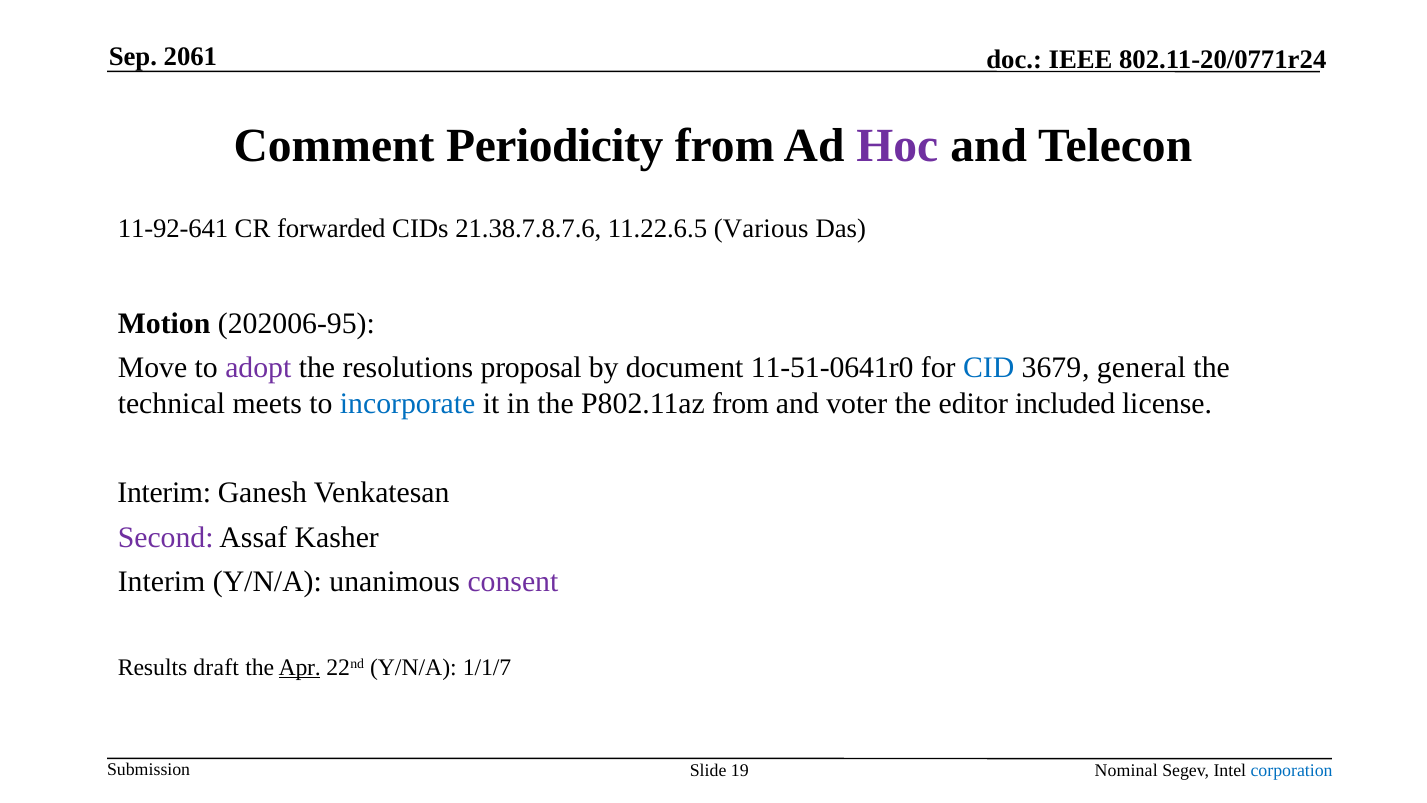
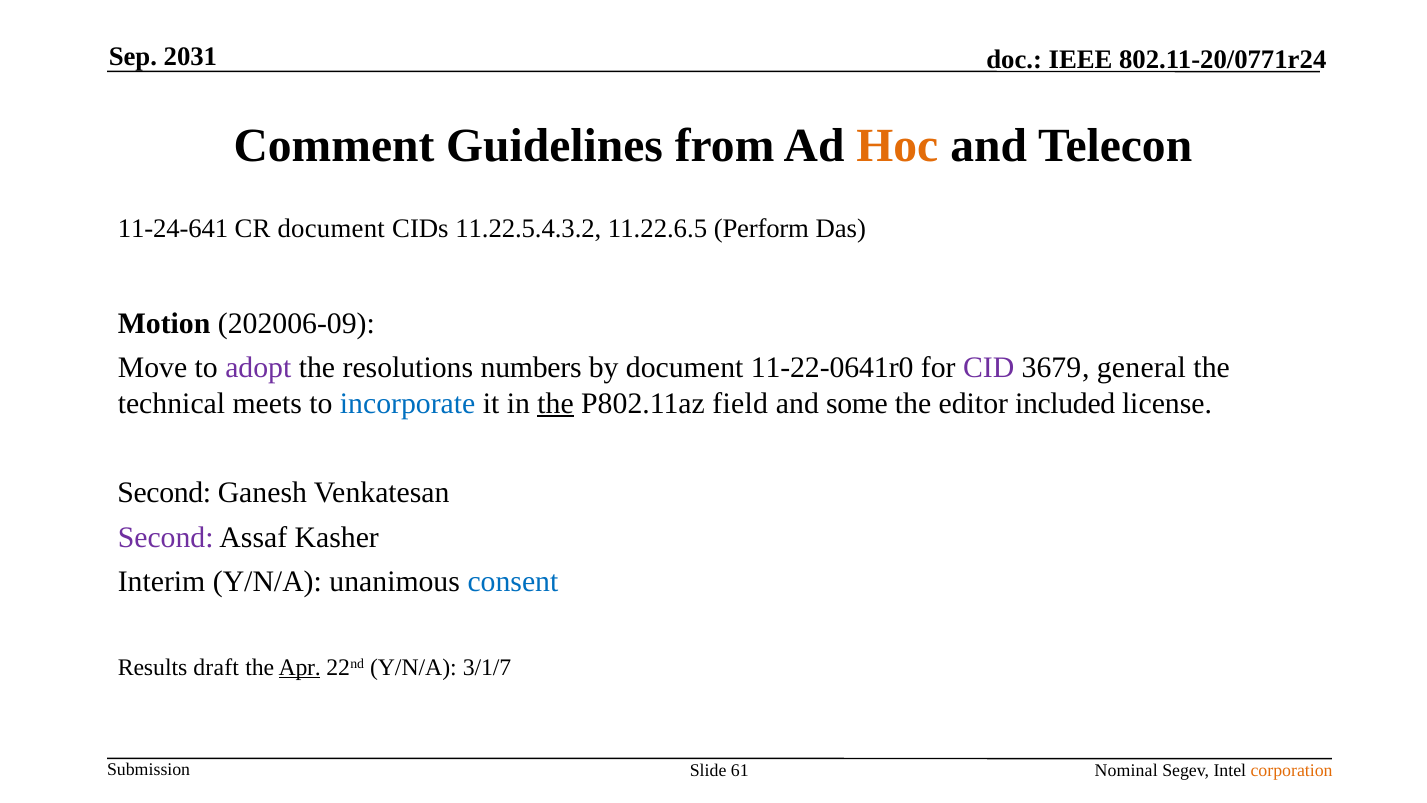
2061: 2061 -> 2031
Periodicity: Periodicity -> Guidelines
Hoc colour: purple -> orange
11-92-641: 11-92-641 -> 11-24-641
CR forwarded: forwarded -> document
21.38.7.8.7.6: 21.38.7.8.7.6 -> 11.22.5.4.3.2
Various: Various -> Perform
202006-95: 202006-95 -> 202006-09
proposal: proposal -> numbers
11-51-0641r0: 11-51-0641r0 -> 11-22-0641r0
CID colour: blue -> purple
the at (556, 403) underline: none -> present
P802.11az from: from -> field
voter: voter -> some
Interim at (164, 493): Interim -> Second
consent colour: purple -> blue
1/1/7: 1/1/7 -> 3/1/7
19: 19 -> 61
corporation colour: blue -> orange
